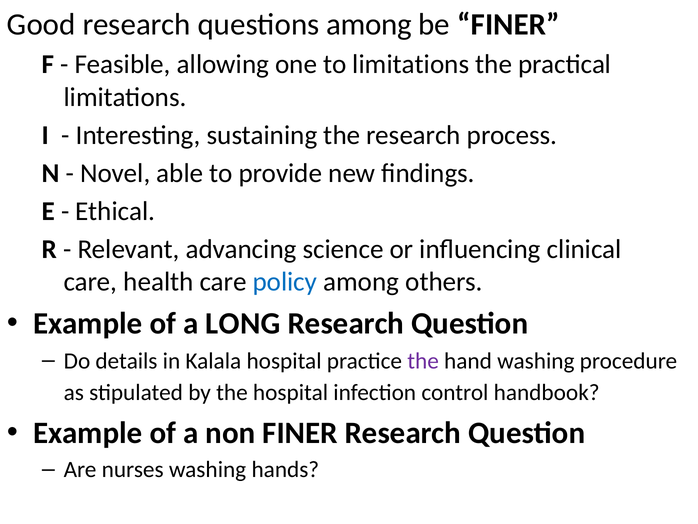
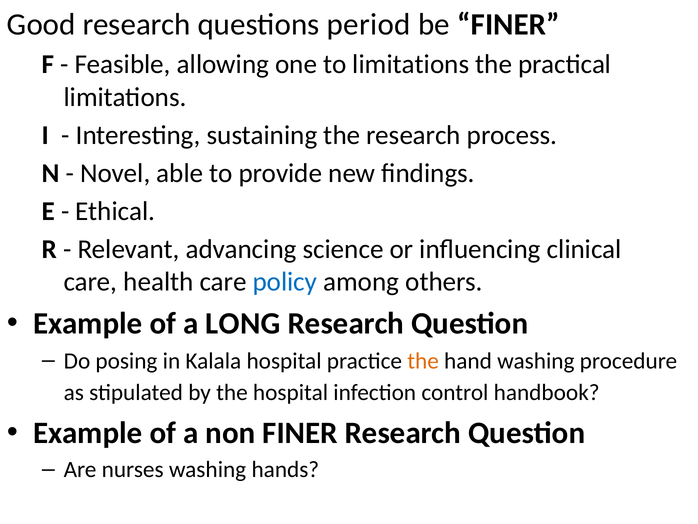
questions among: among -> period
details: details -> posing
the at (423, 361) colour: purple -> orange
